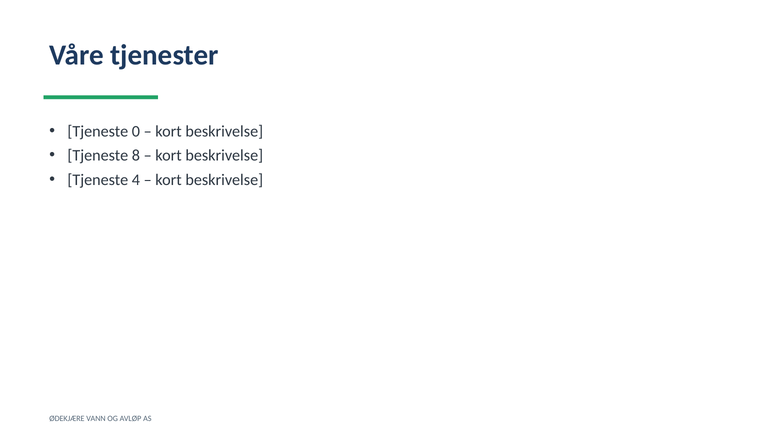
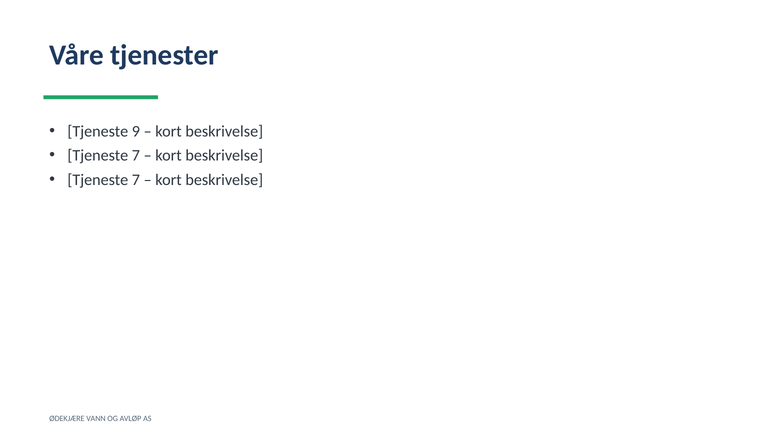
0: 0 -> 9
8 at (136, 155): 8 -> 7
4 at (136, 180): 4 -> 7
